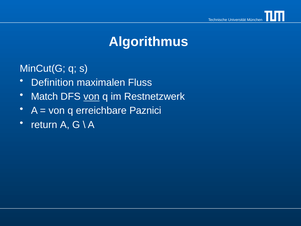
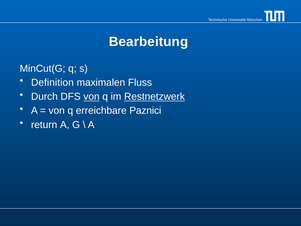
Algorithmus: Algorithmus -> Bearbeitung
Match: Match -> Durch
Restnetzwerk underline: none -> present
